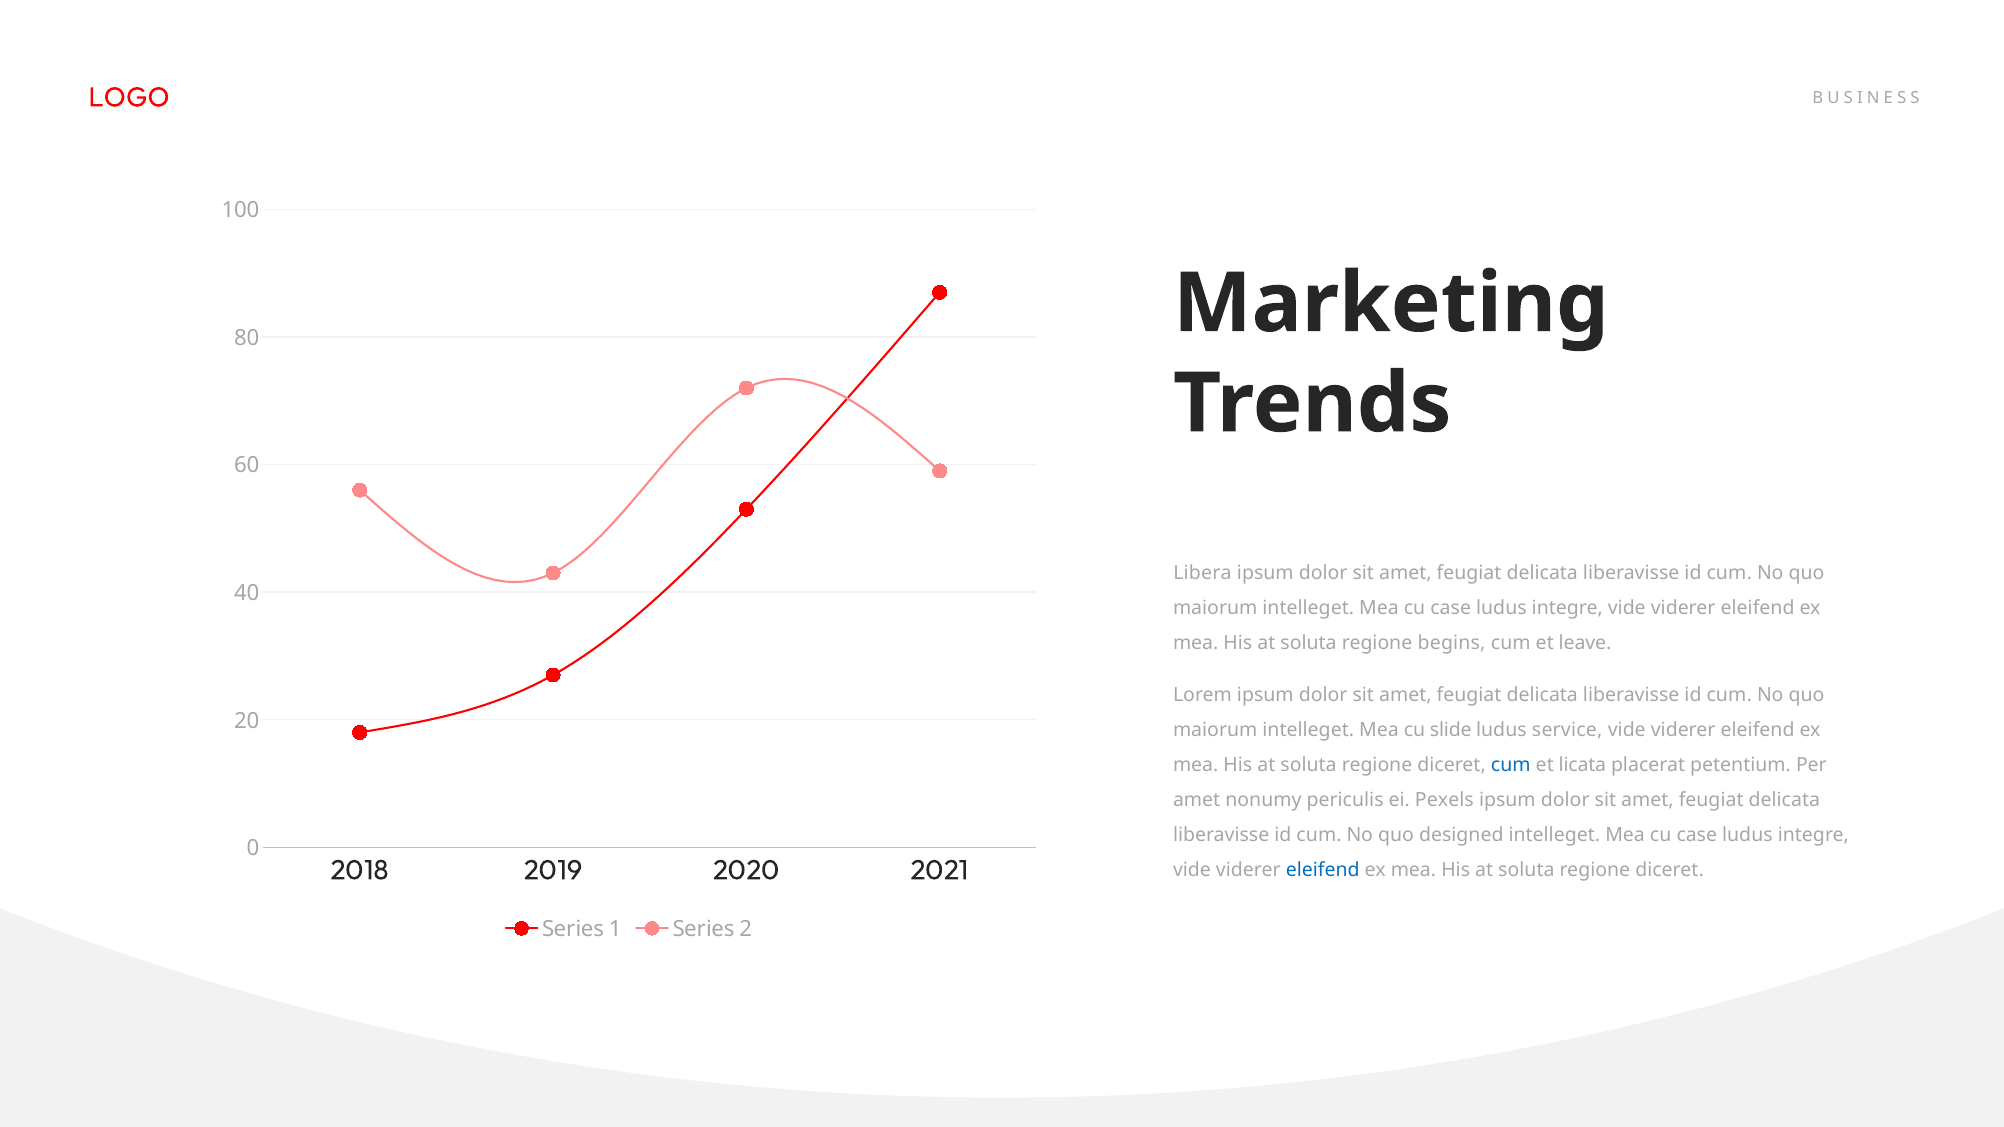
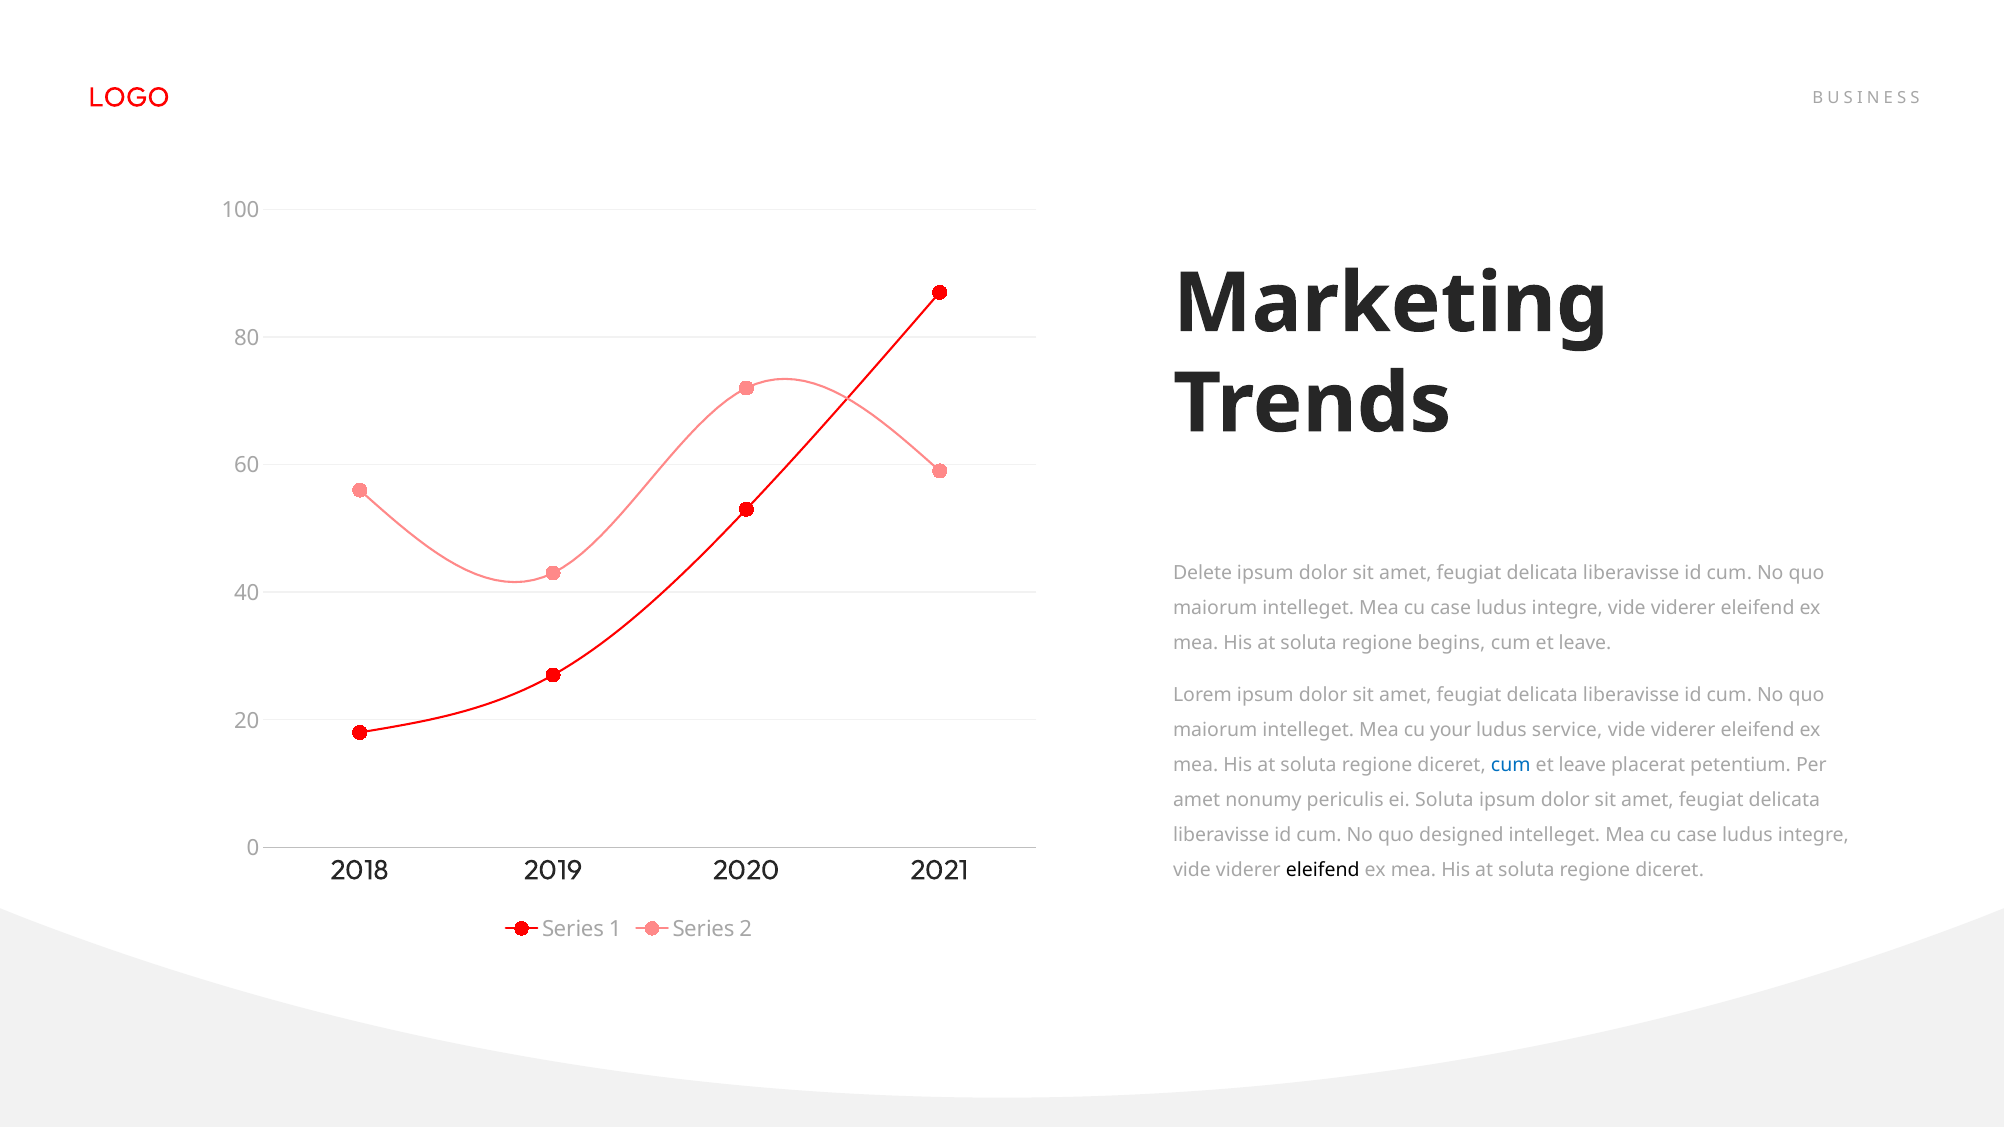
Libera: Libera -> Delete
slide: slide -> your
licata at (1582, 765): licata -> leave
ei Pexels: Pexels -> Soluta
eleifend at (1323, 870) colour: blue -> black
